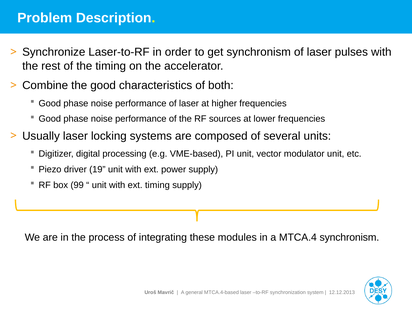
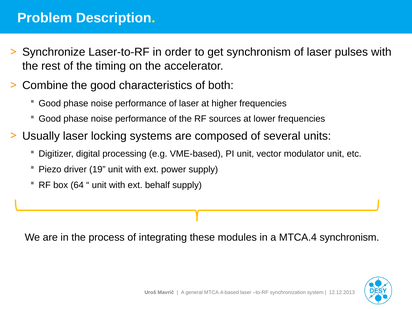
99: 99 -> 64
ext timing: timing -> behalf
